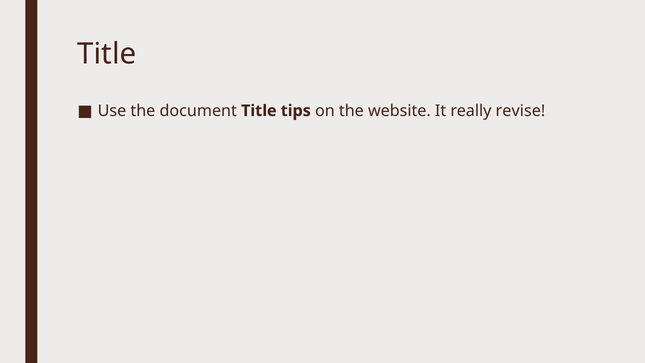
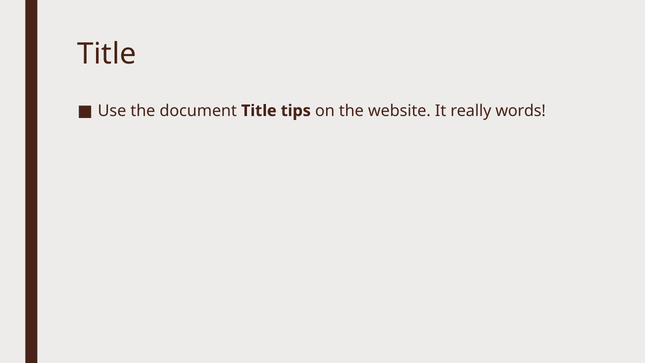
revise: revise -> words
